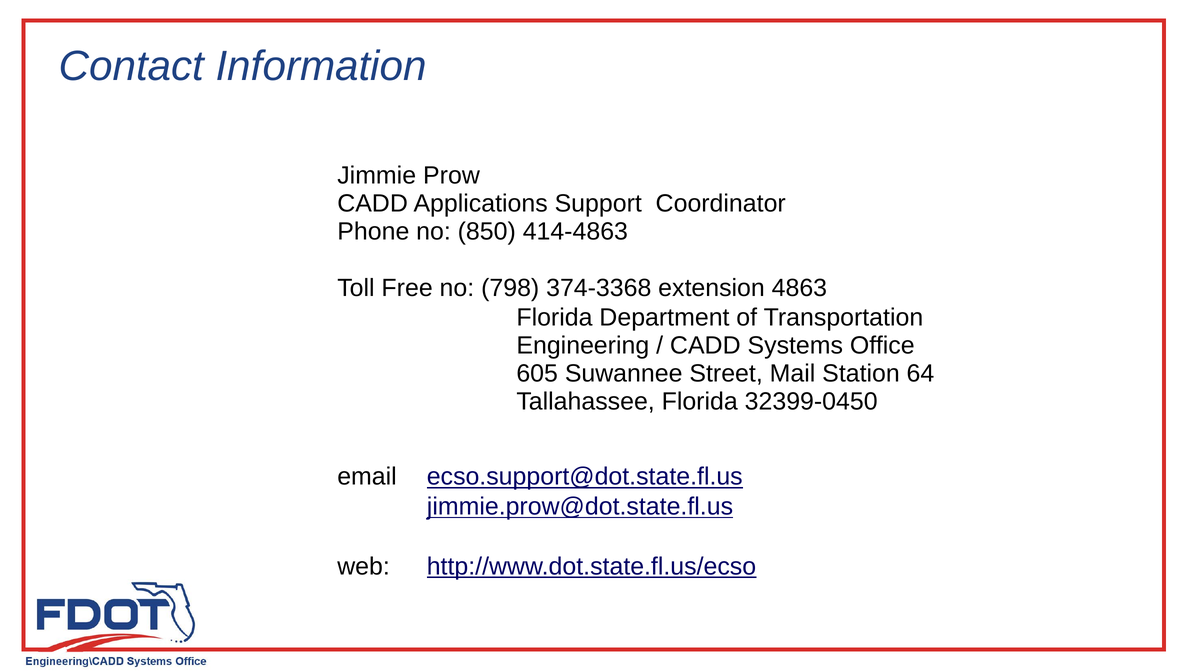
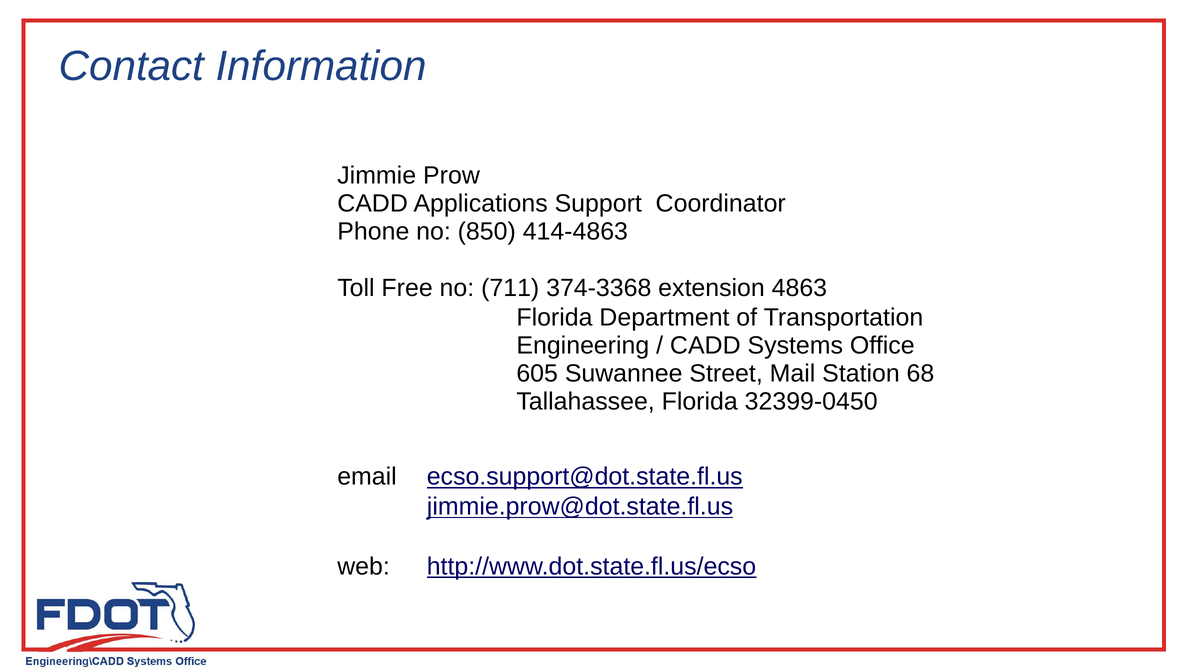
798: 798 -> 711
64: 64 -> 68
